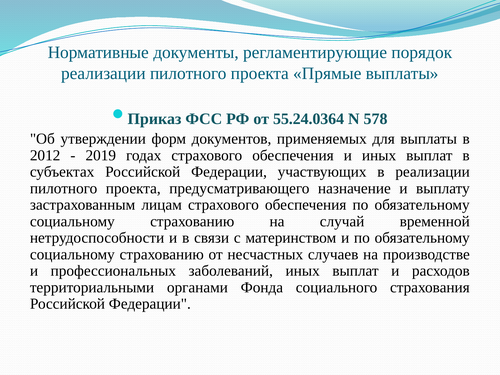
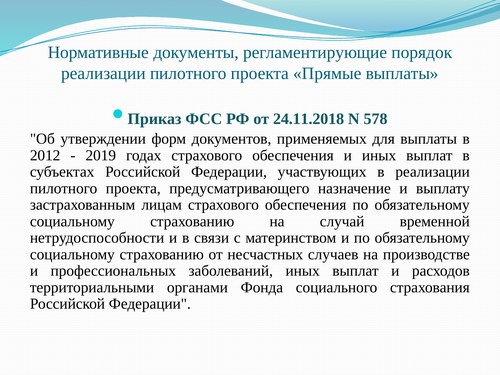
55.24.0364: 55.24.0364 -> 24.11.2018
